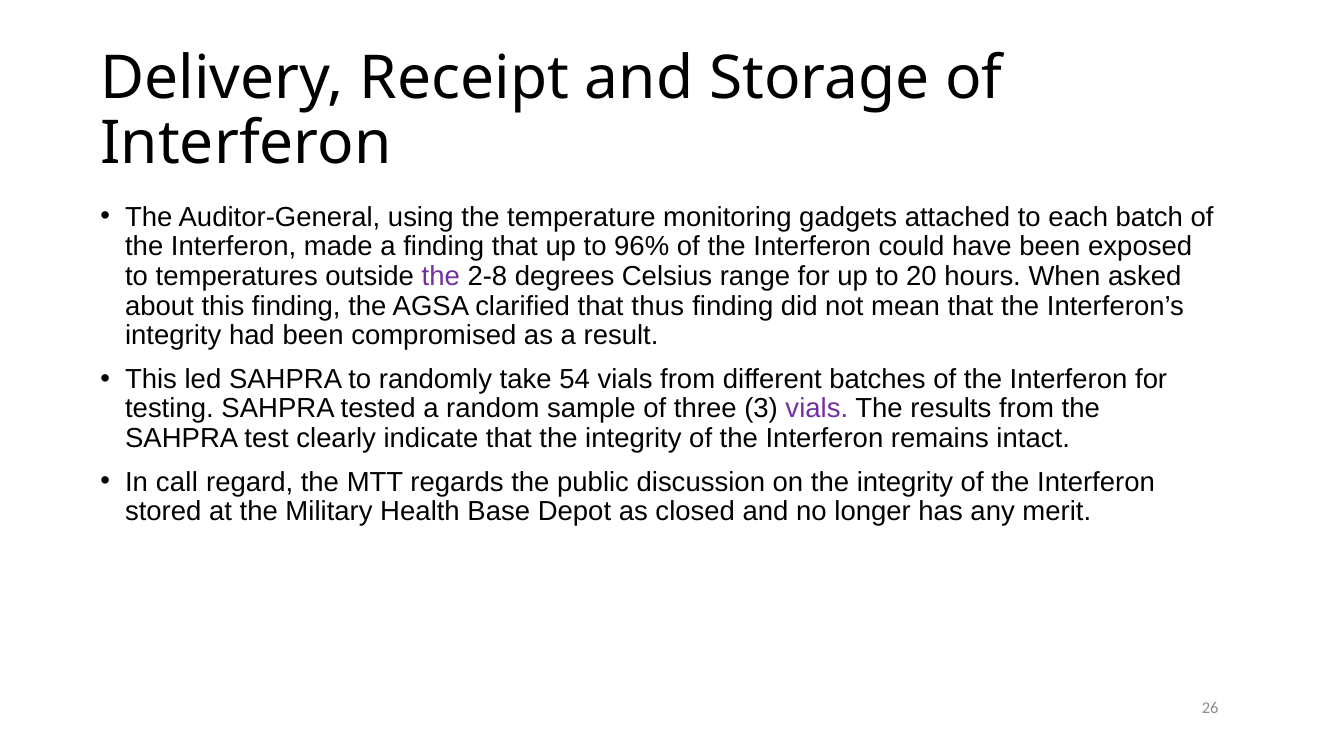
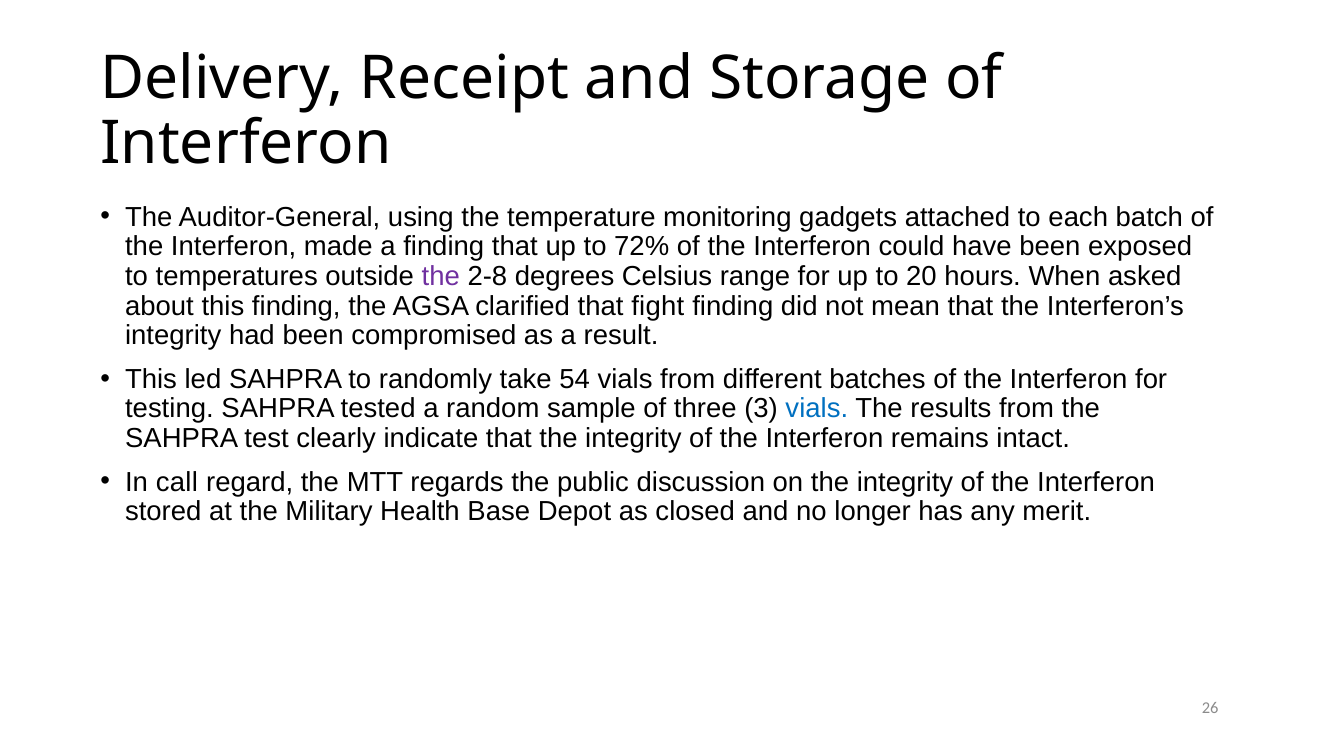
96%: 96% -> 72%
thus: thus -> fight
vials at (817, 409) colour: purple -> blue
